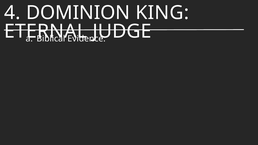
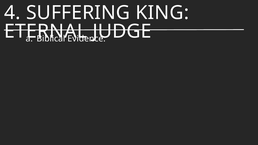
DOMINION: DOMINION -> SUFFERING
